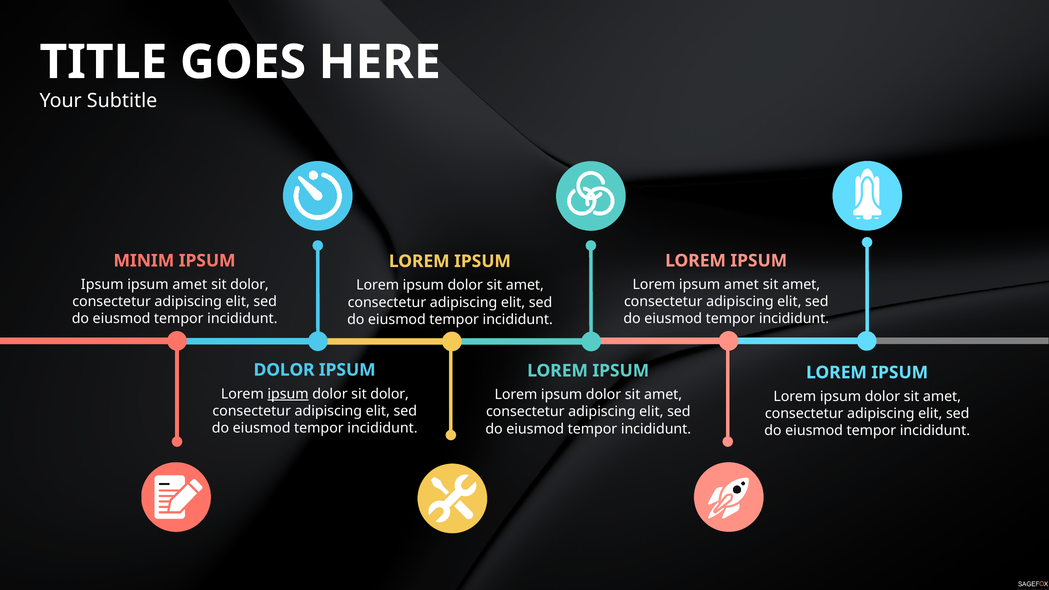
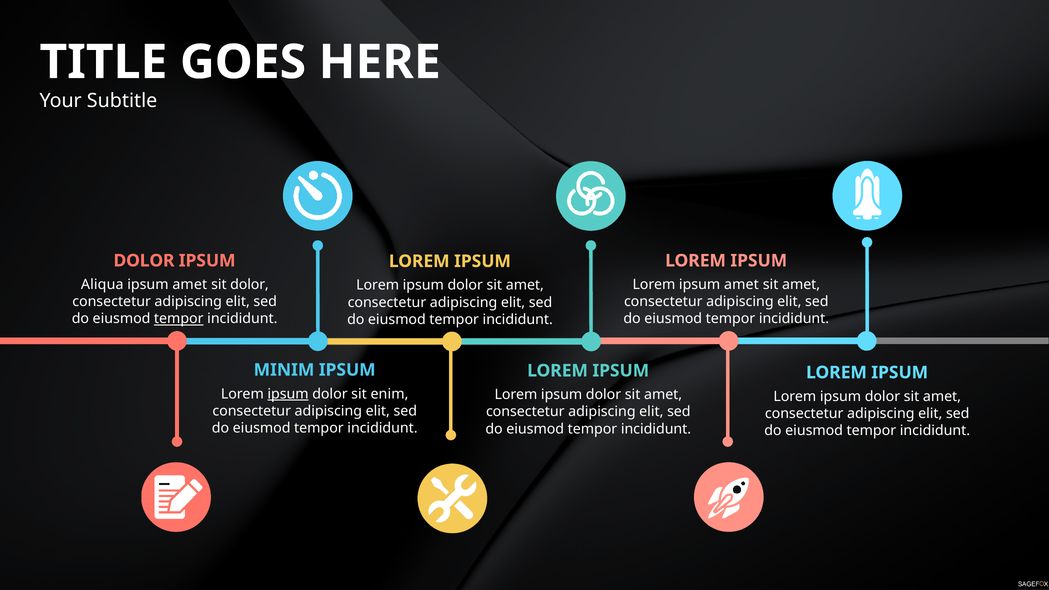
MINIM at (144, 261): MINIM -> DOLOR
Ipsum at (102, 285): Ipsum -> Aliqua
tempor at (179, 319) underline: none -> present
DOLOR at (284, 370): DOLOR -> MINIM
dolor sit dolor: dolor -> enim
